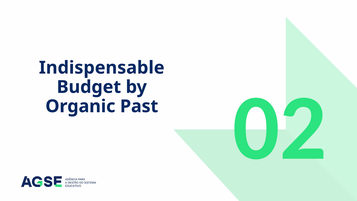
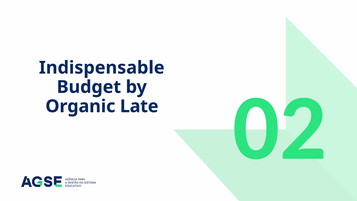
Past: Past -> Late
